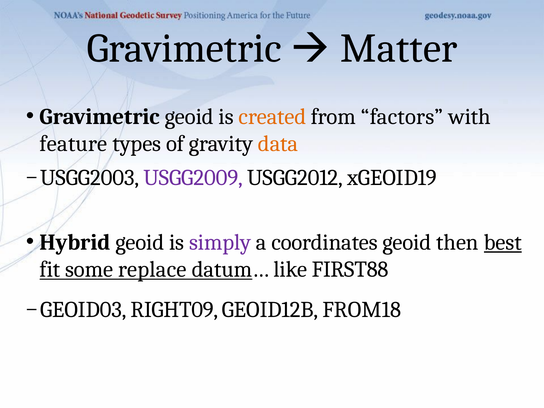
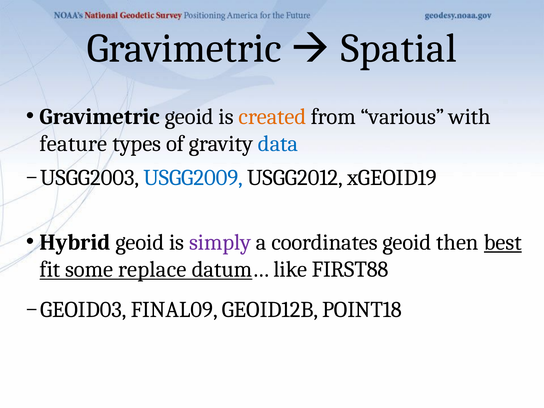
Matter: Matter -> Spatial
factors: factors -> various
data colour: orange -> blue
USGG2009 colour: purple -> blue
RIGHT09: RIGHT09 -> FINAL09
FROM18: FROM18 -> POINT18
